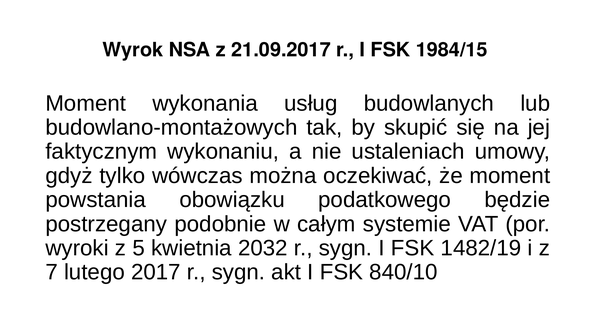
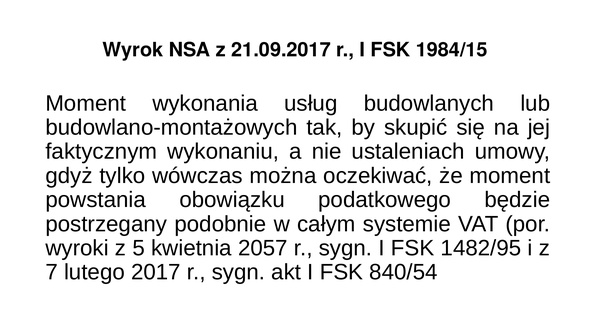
2032: 2032 -> 2057
1482/19: 1482/19 -> 1482/95
840/10: 840/10 -> 840/54
